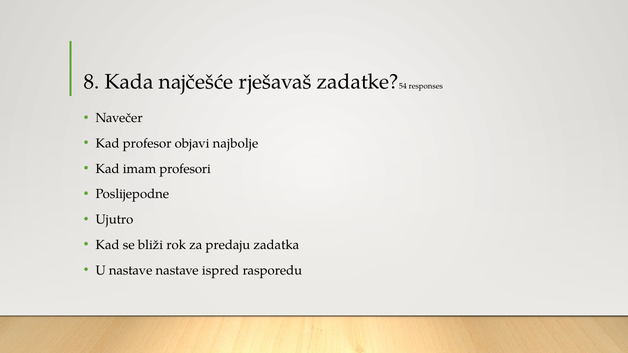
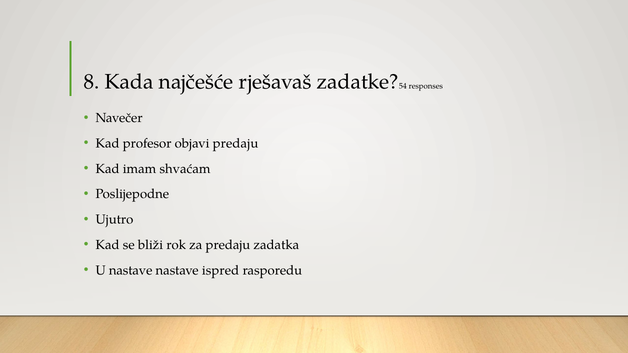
objavi najbolje: najbolje -> predaju
profesori: profesori -> shvaćam
